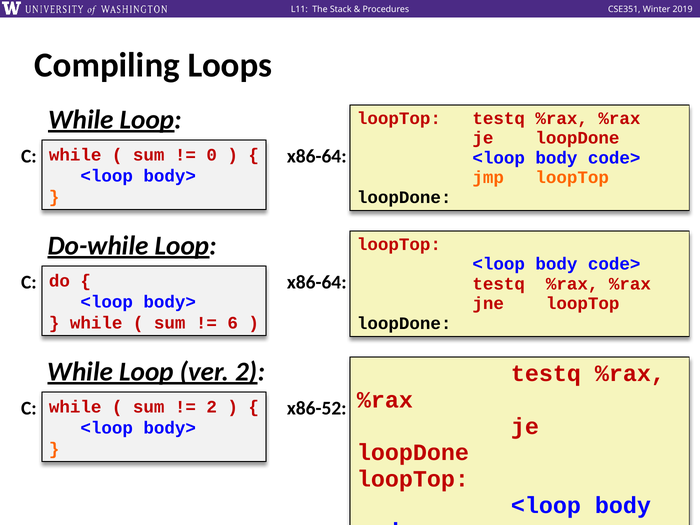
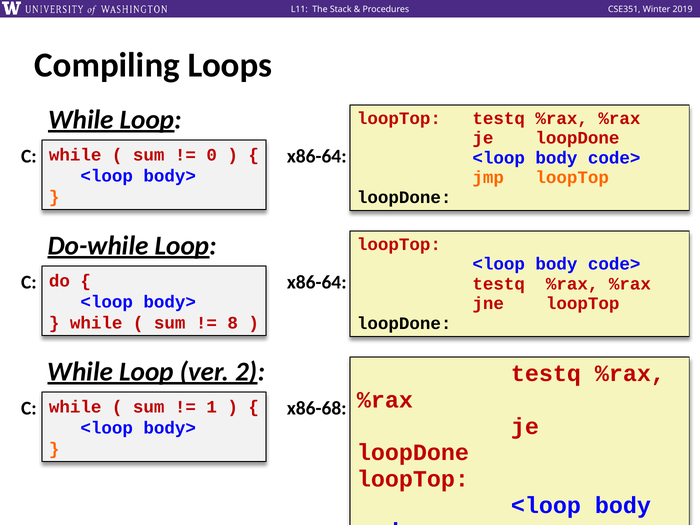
6: 6 -> 8
2 at (212, 407): 2 -> 1
x86-52: x86-52 -> x86-68
